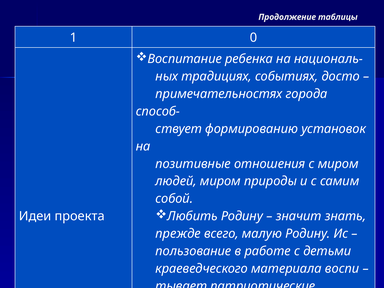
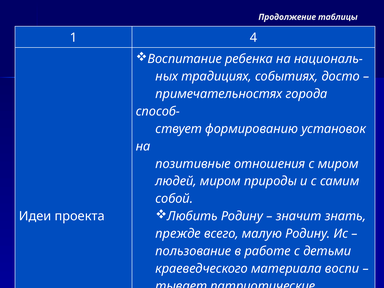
0: 0 -> 4
